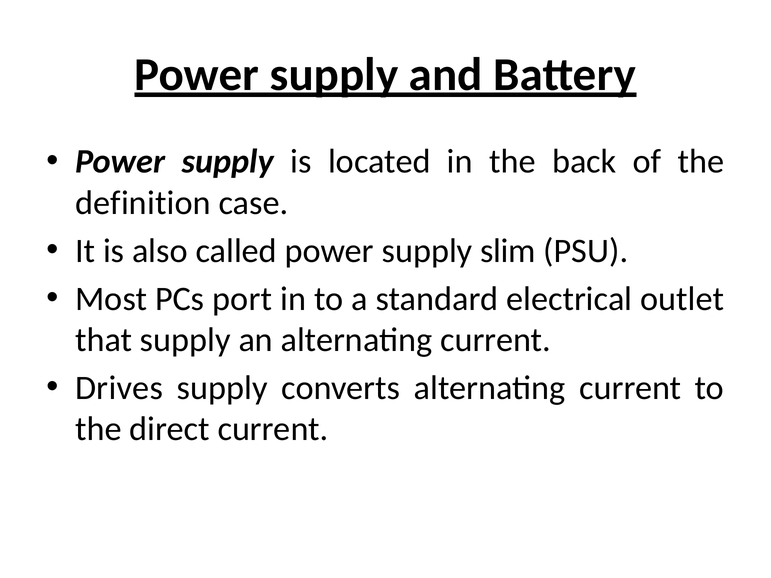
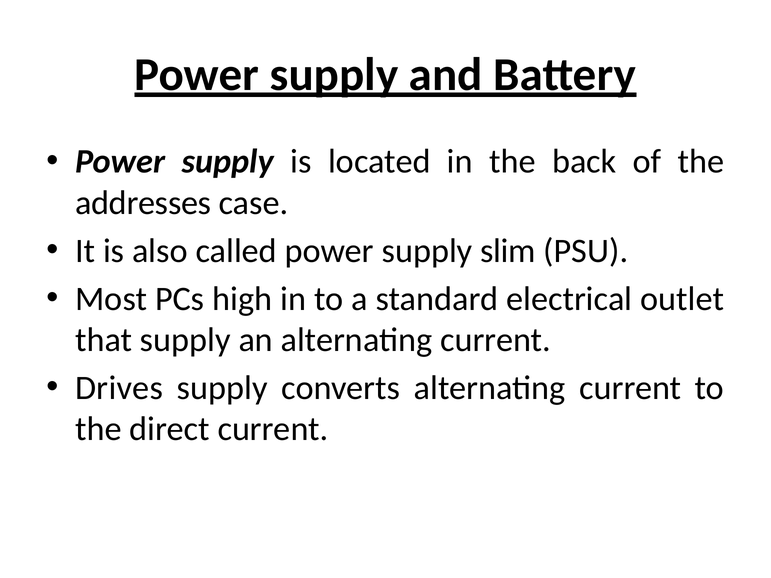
definition: definition -> addresses
port: port -> high
